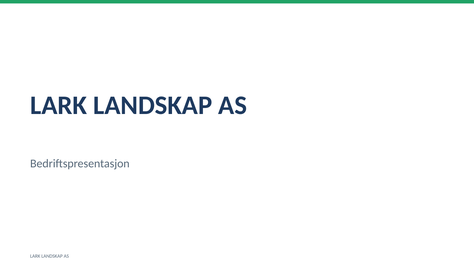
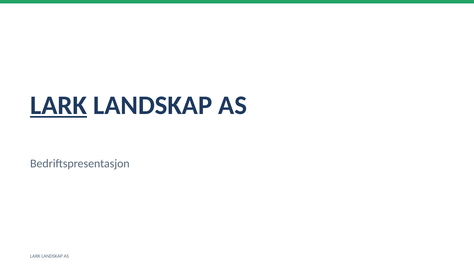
LARK at (59, 105) underline: none -> present
